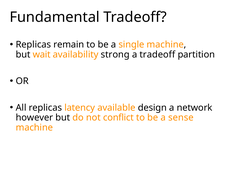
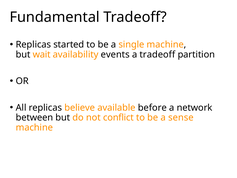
remain: remain -> started
strong: strong -> events
latency: latency -> believe
design: design -> before
however: however -> between
